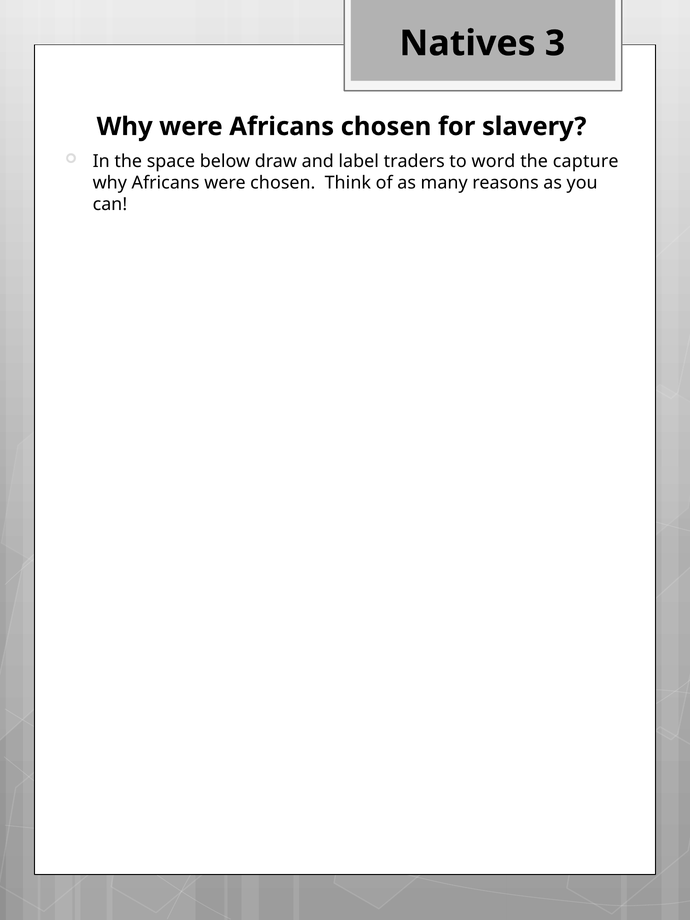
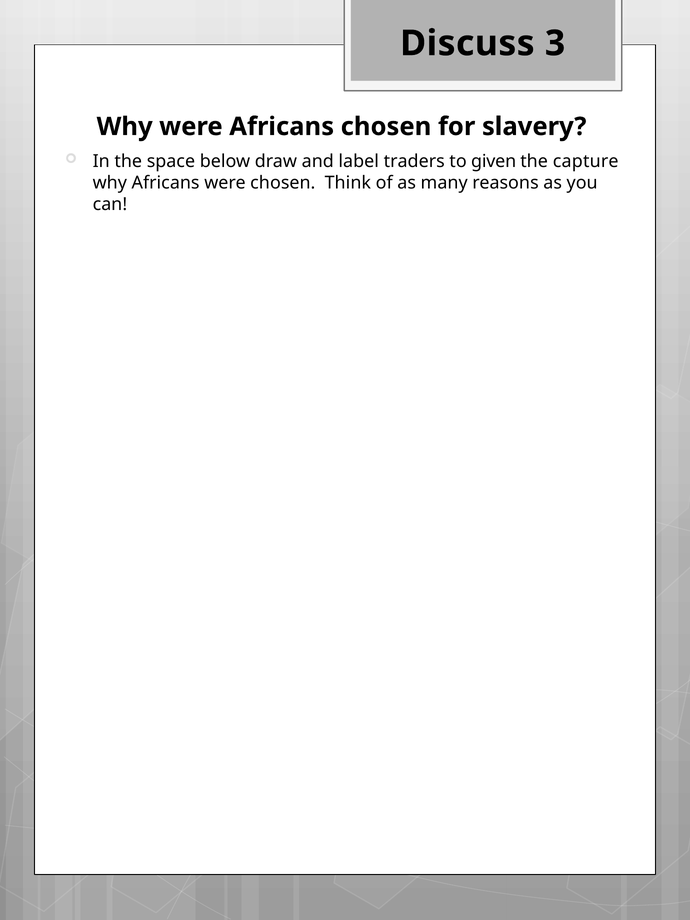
Natives: Natives -> Discuss
word: word -> given
